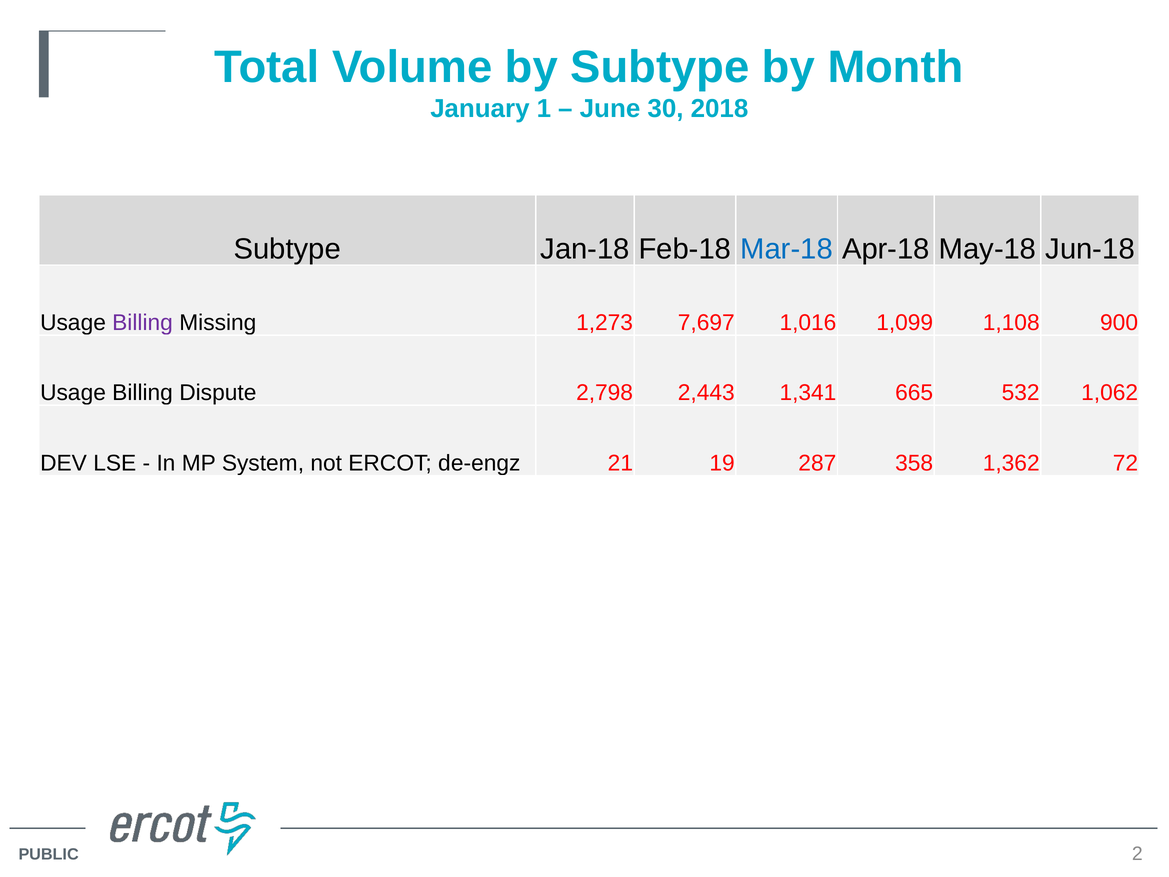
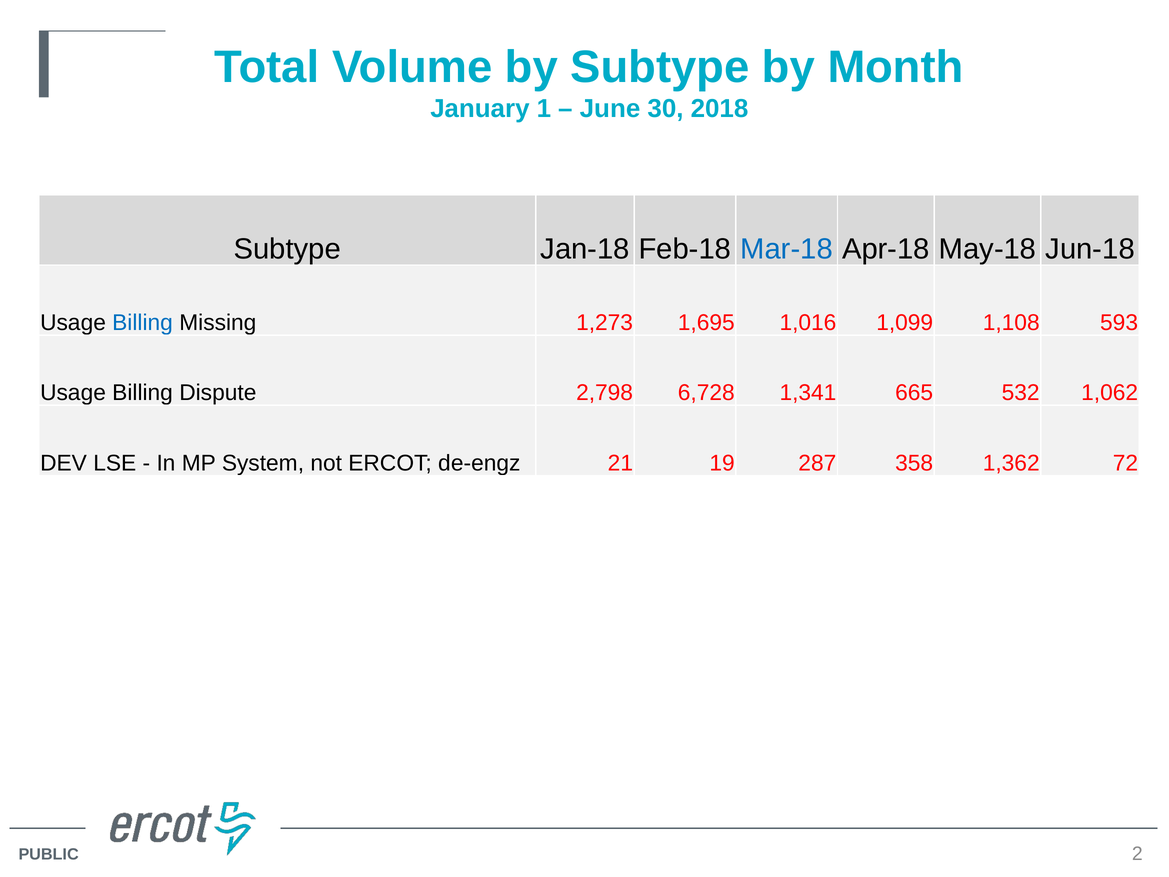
Billing at (143, 323) colour: purple -> blue
7,697: 7,697 -> 1,695
900: 900 -> 593
2,443: 2,443 -> 6,728
